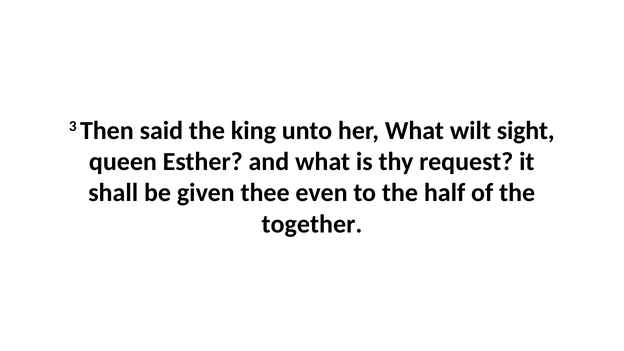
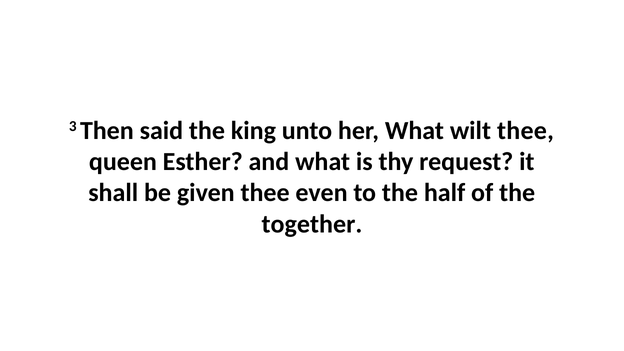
wilt sight: sight -> thee
